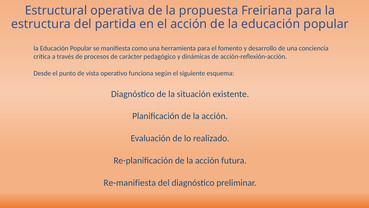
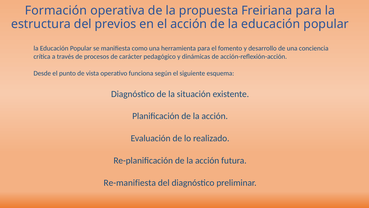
Estructural: Estructural -> Formación
partida: partida -> previos
